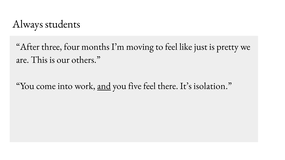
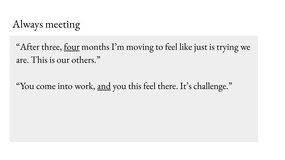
students: students -> meeting
four underline: none -> present
pretty: pretty -> trying
you five: five -> this
isolation: isolation -> challenge
